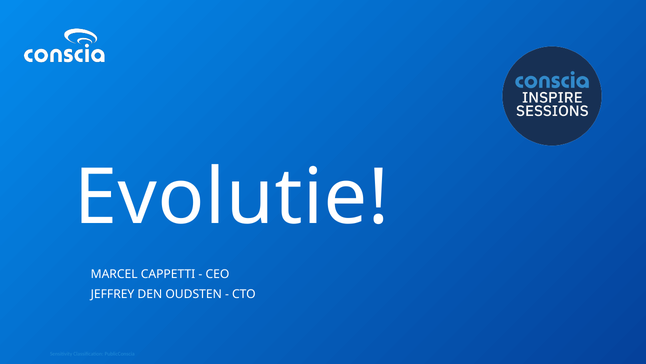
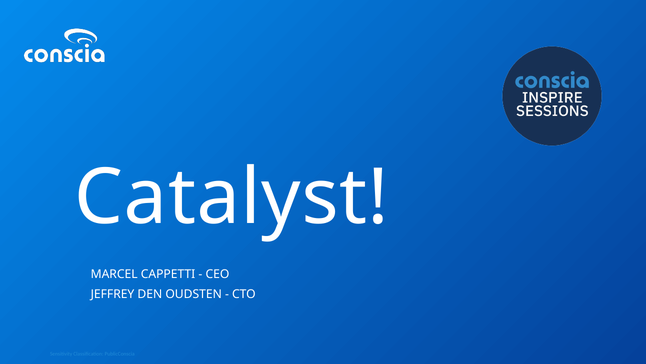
Evolutie: Evolutie -> Catalyst
